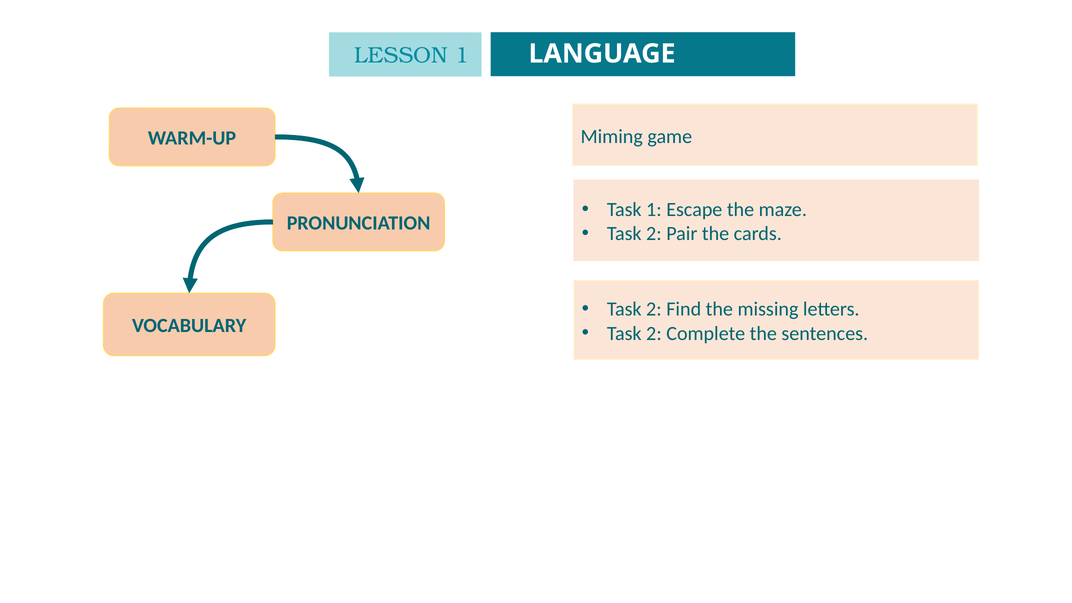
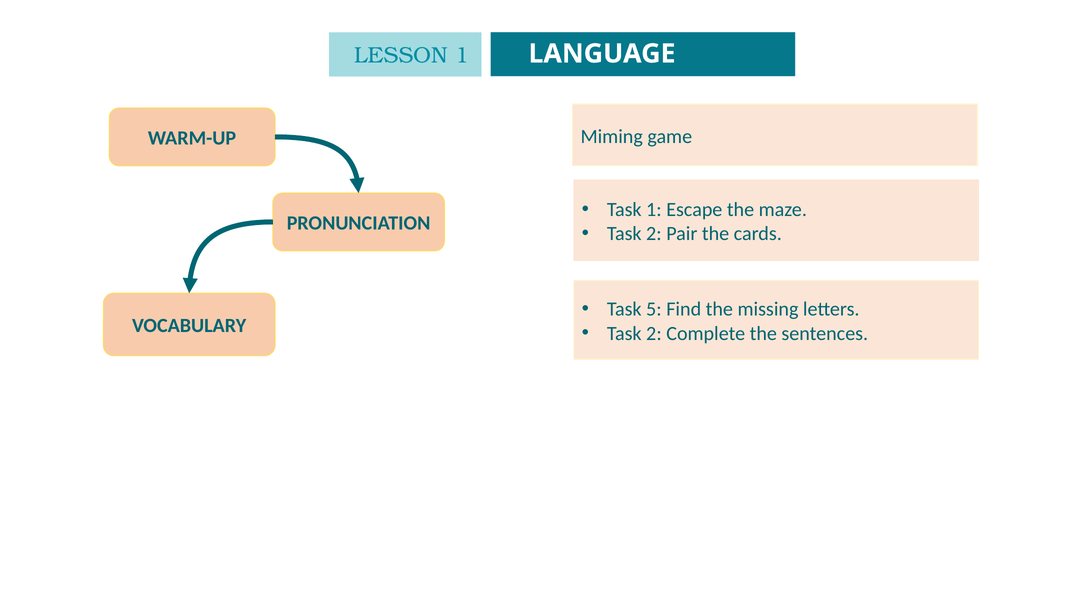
2 at (654, 309): 2 -> 5
